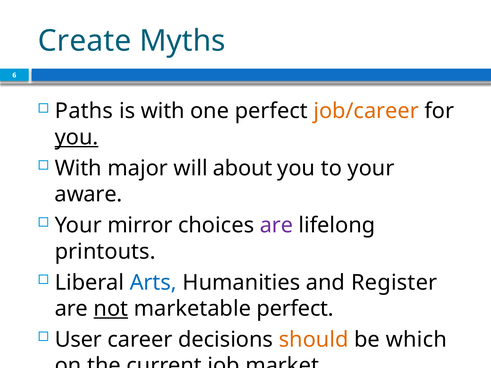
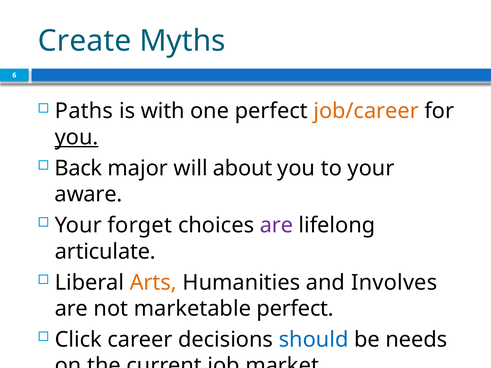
With at (78, 168): With -> Back
mirror: mirror -> forget
printouts: printouts -> articulate
Arts colour: blue -> orange
Register: Register -> Involves
not underline: present -> none
User: User -> Click
should colour: orange -> blue
which: which -> needs
